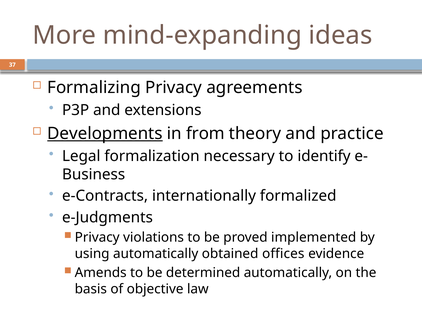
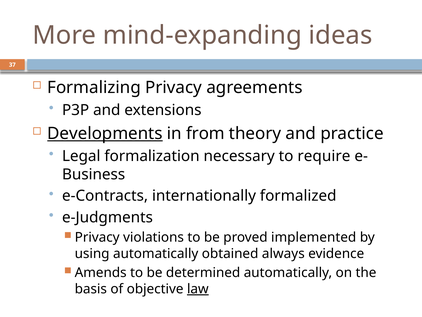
identify: identify -> require
offices: offices -> always
law underline: none -> present
